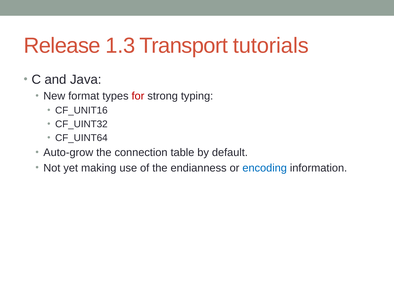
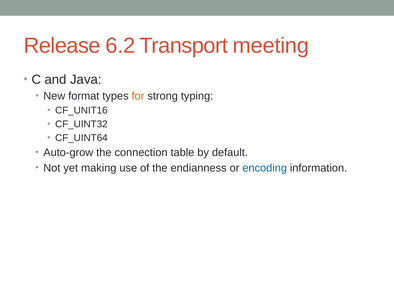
1.3: 1.3 -> 6.2
tutorials: tutorials -> meeting
for colour: red -> orange
